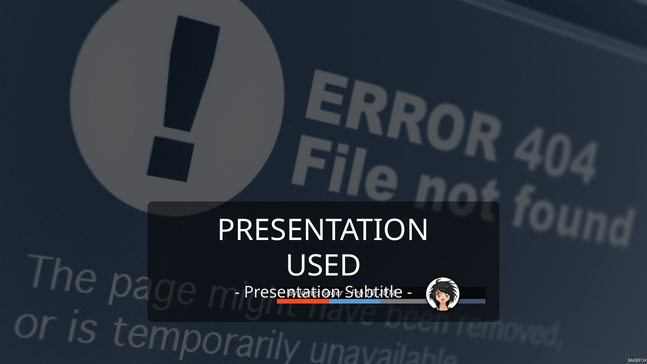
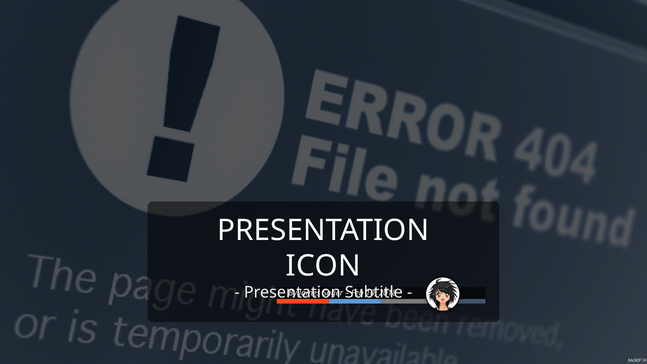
USED: USED -> ICON
